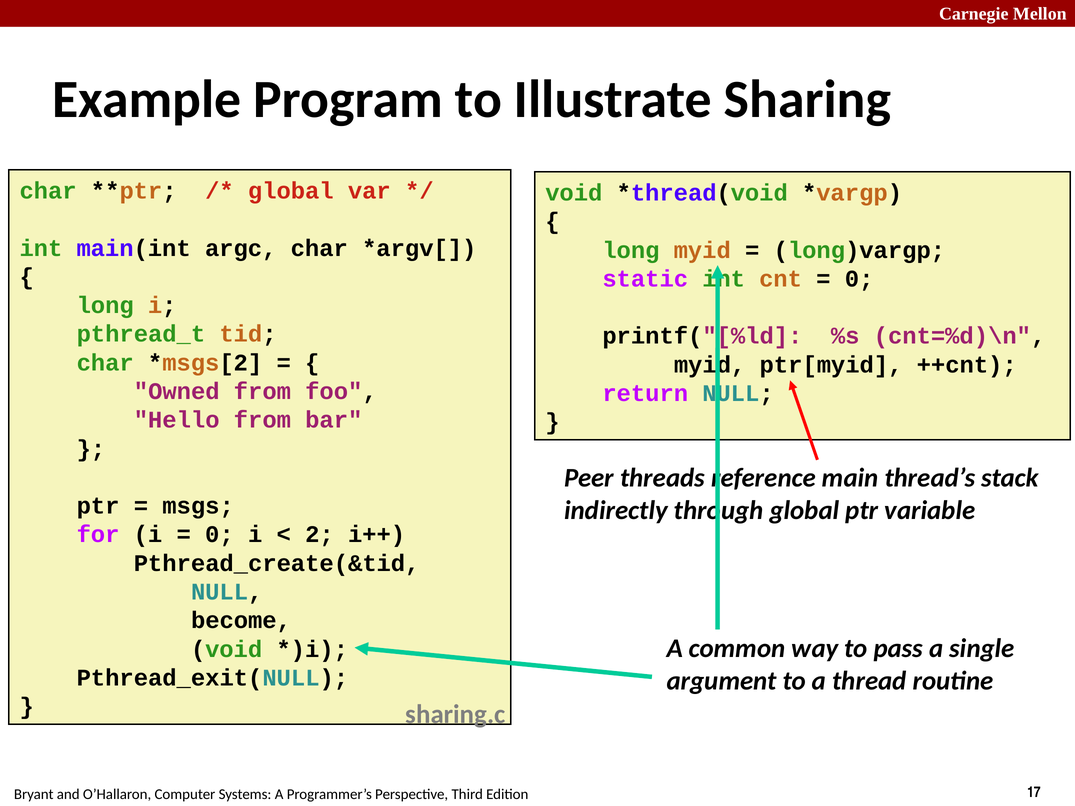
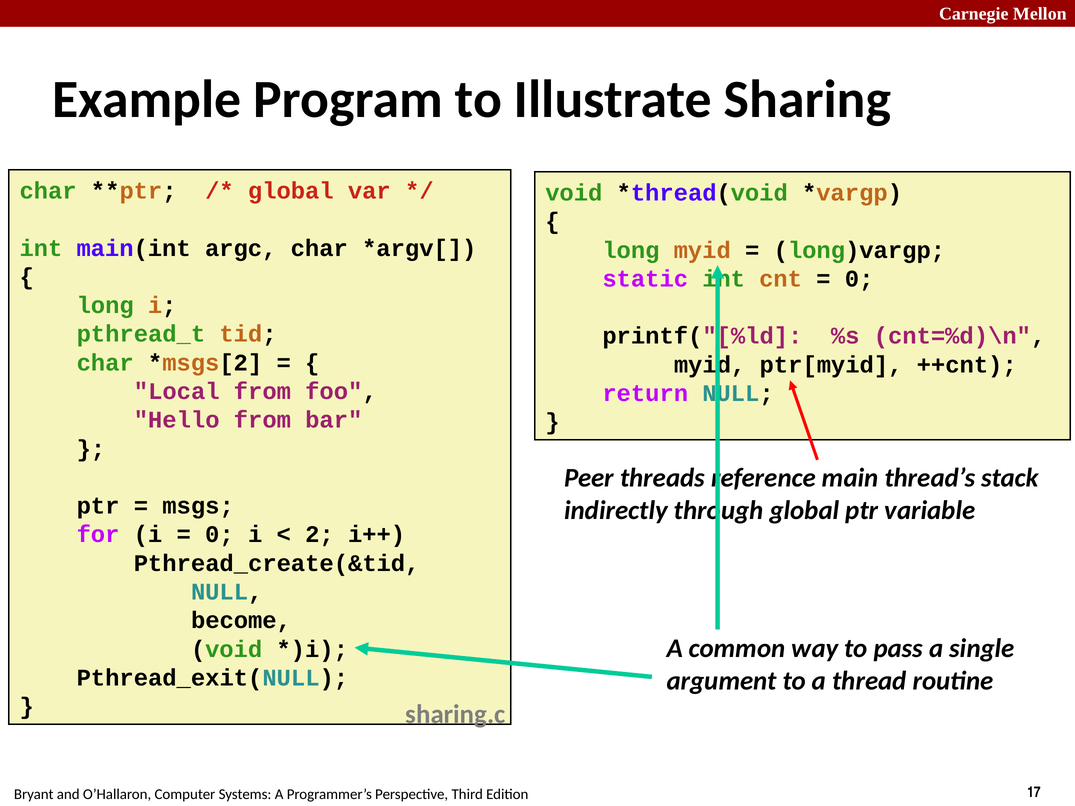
Owned: Owned -> Local
